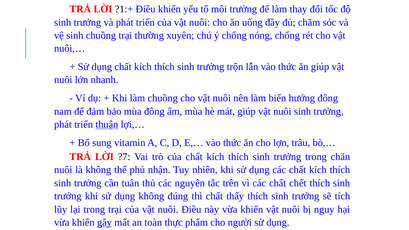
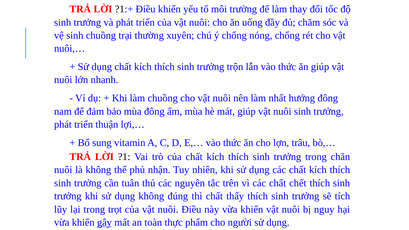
biến: biến -> nhất
thuận underline: present -> none
?7: ?7 -> ?1
trong trại: trại -> trọt
